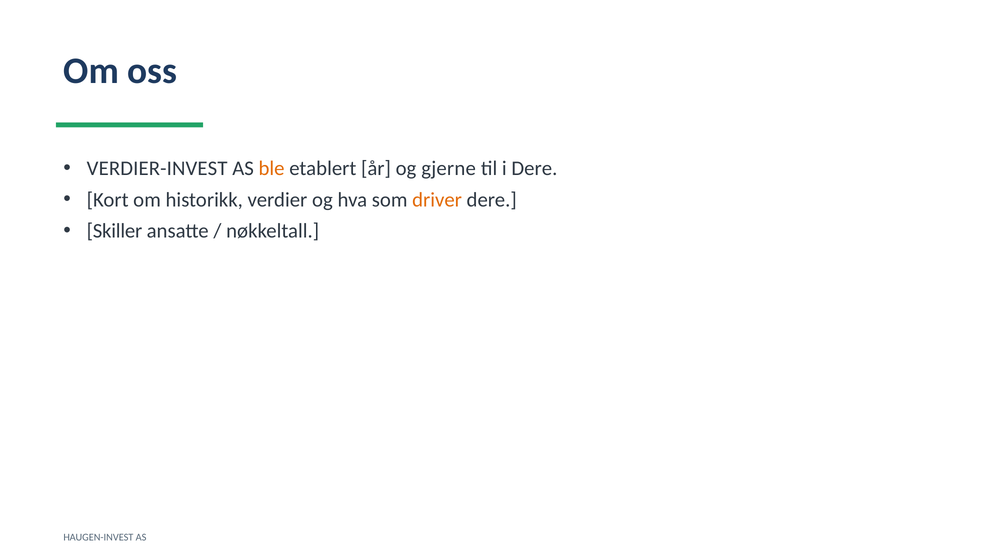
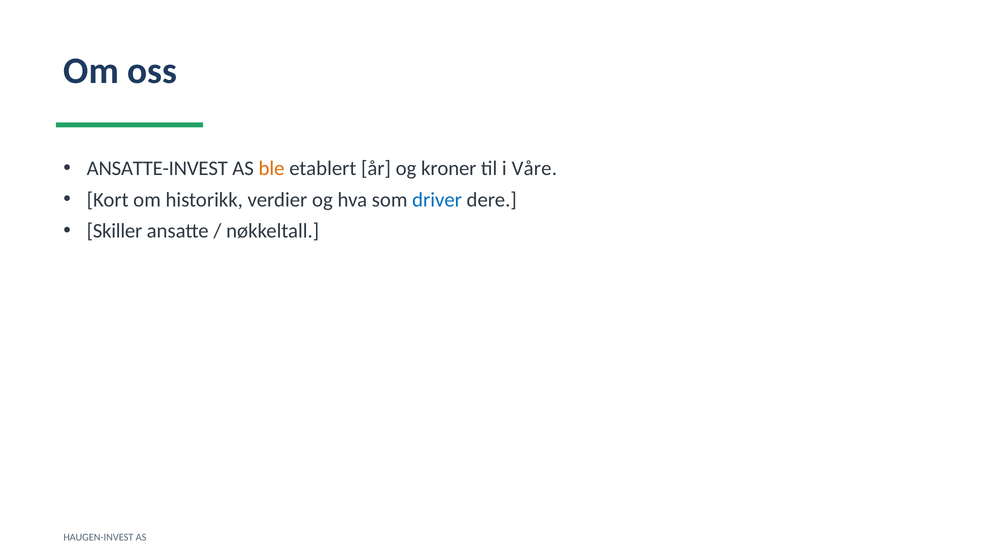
VERDIER-INVEST: VERDIER-INVEST -> ANSATTE-INVEST
gjerne: gjerne -> kroner
i Dere: Dere -> Våre
driver colour: orange -> blue
